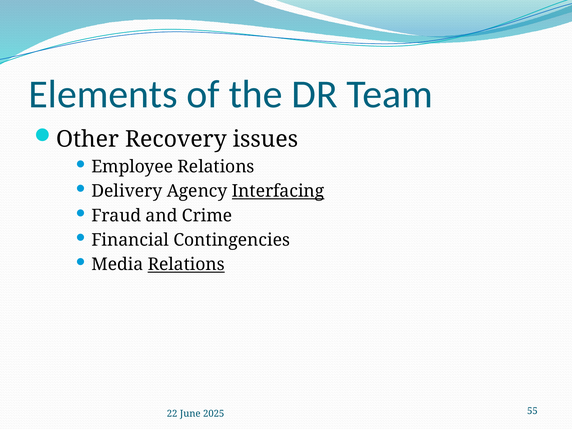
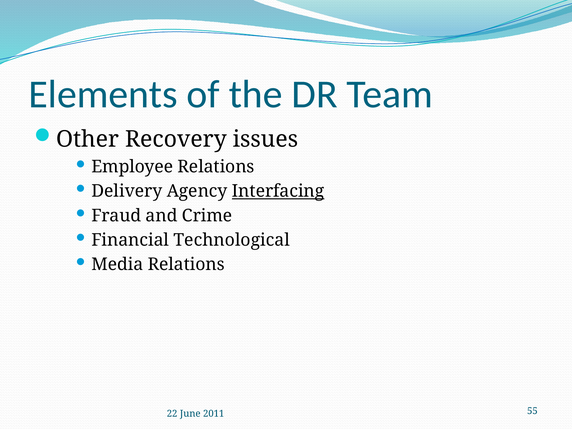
Contingencies: Contingencies -> Technological
Relations at (186, 265) underline: present -> none
2025: 2025 -> 2011
